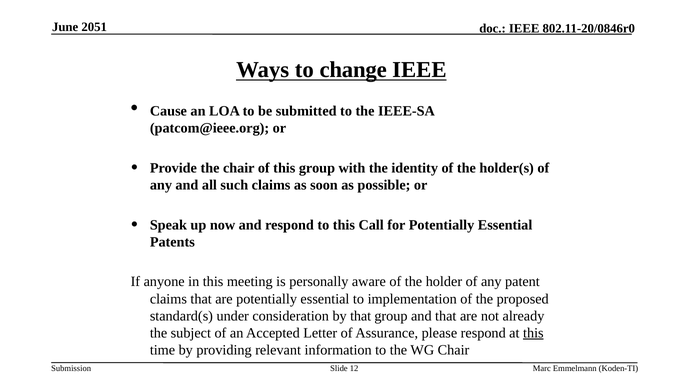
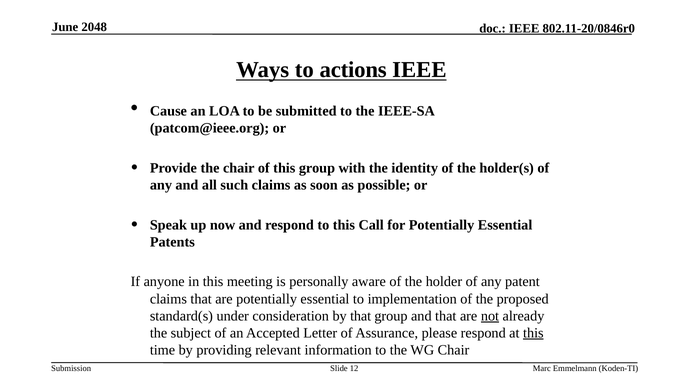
2051: 2051 -> 2048
change: change -> actions
not underline: none -> present
